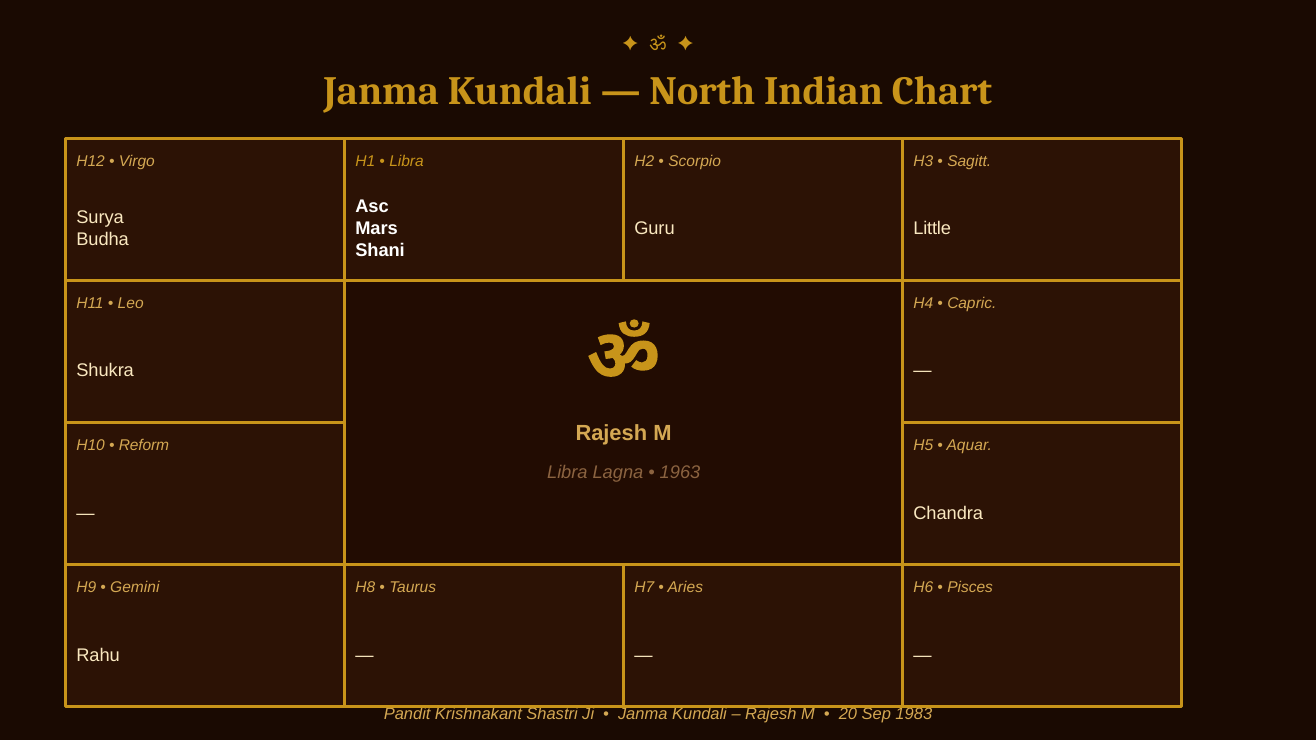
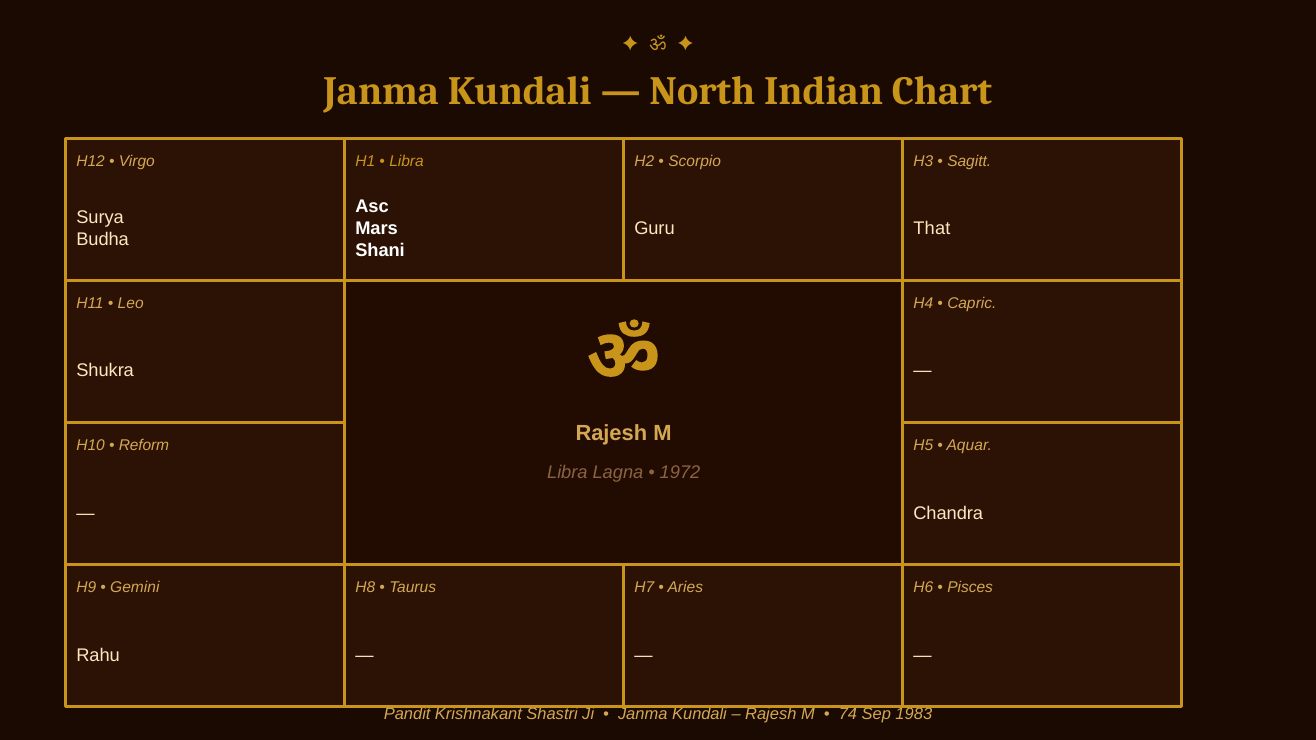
Little: Little -> That
1963: 1963 -> 1972
20: 20 -> 74
